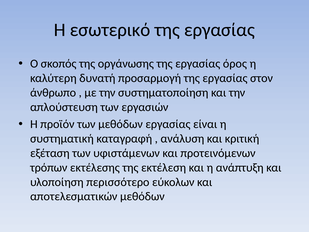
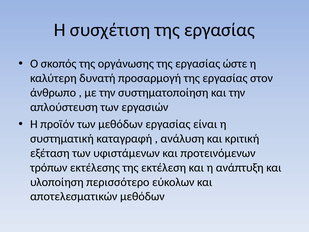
εσωτερικό: εσωτερικό -> συσχέτιση
όρος: όρος -> ώστε
